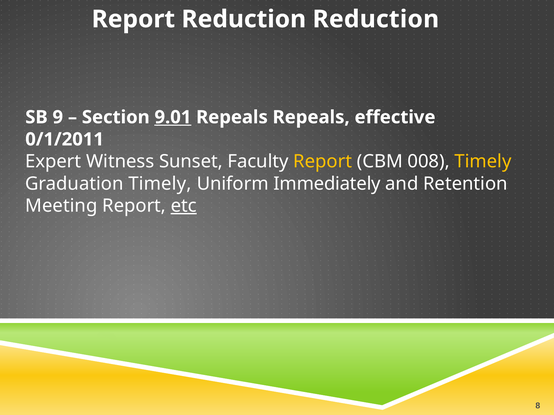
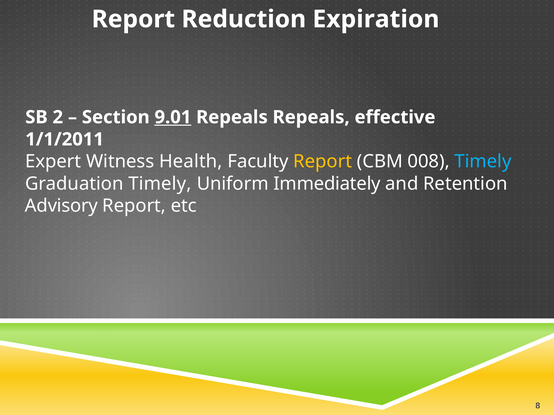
Reduction Reduction: Reduction -> Expiration
9: 9 -> 2
0/1/2011: 0/1/2011 -> 1/1/2011
Sunset: Sunset -> Health
Timely at (483, 162) colour: yellow -> light blue
Meeting: Meeting -> Advisory
etc underline: present -> none
